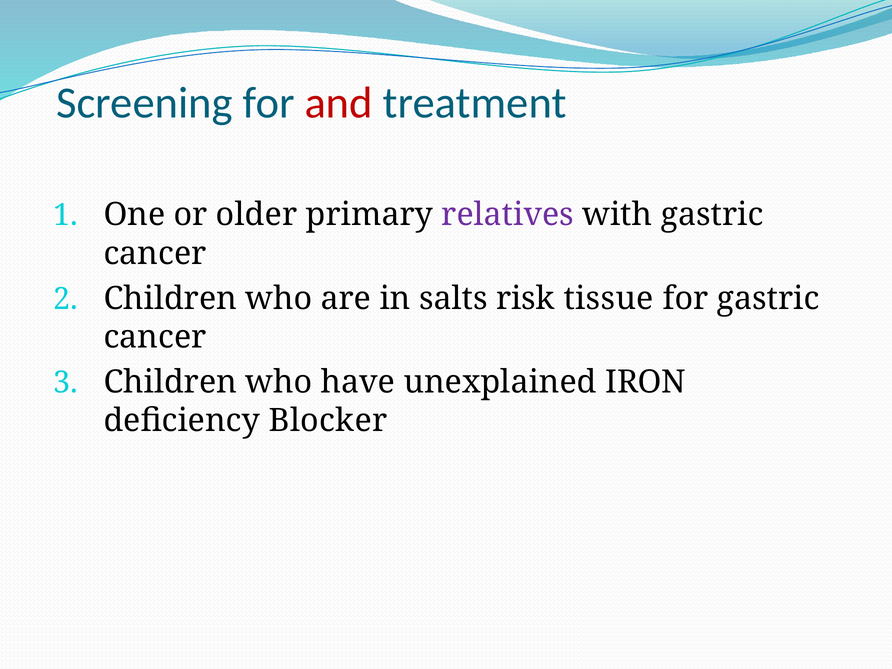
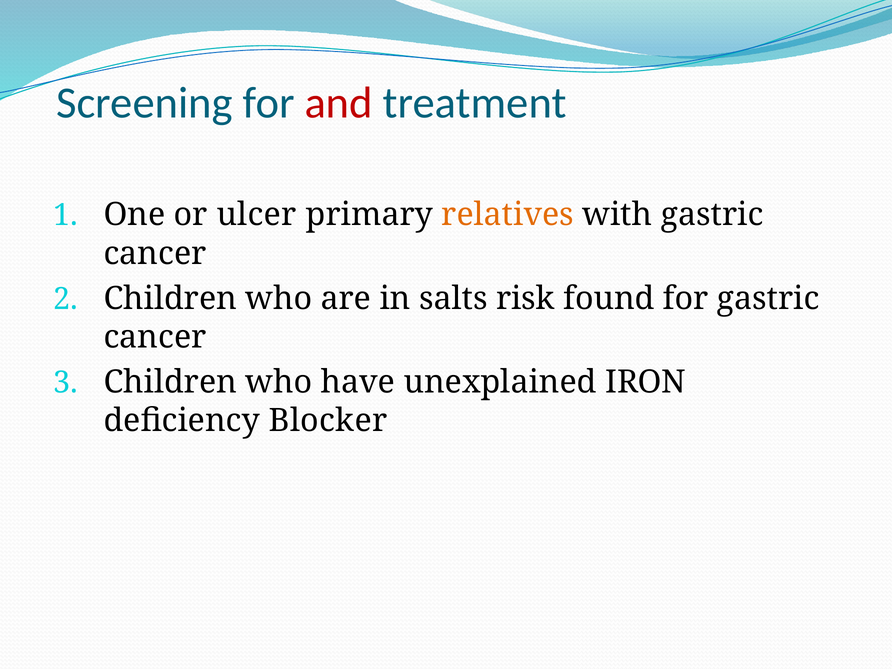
older: older -> ulcer
relatives colour: purple -> orange
tissue: tissue -> found
